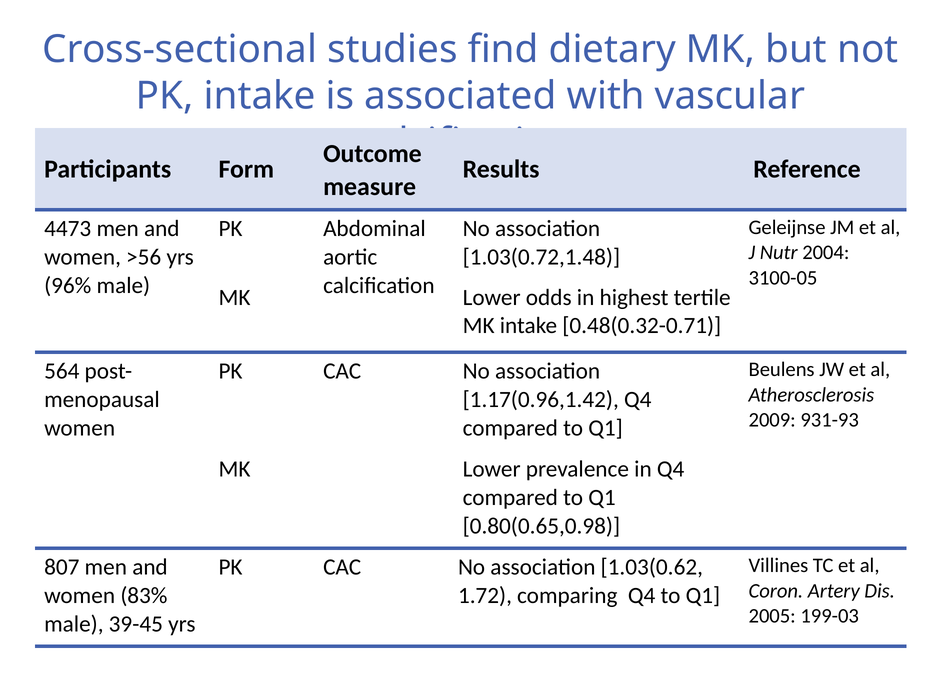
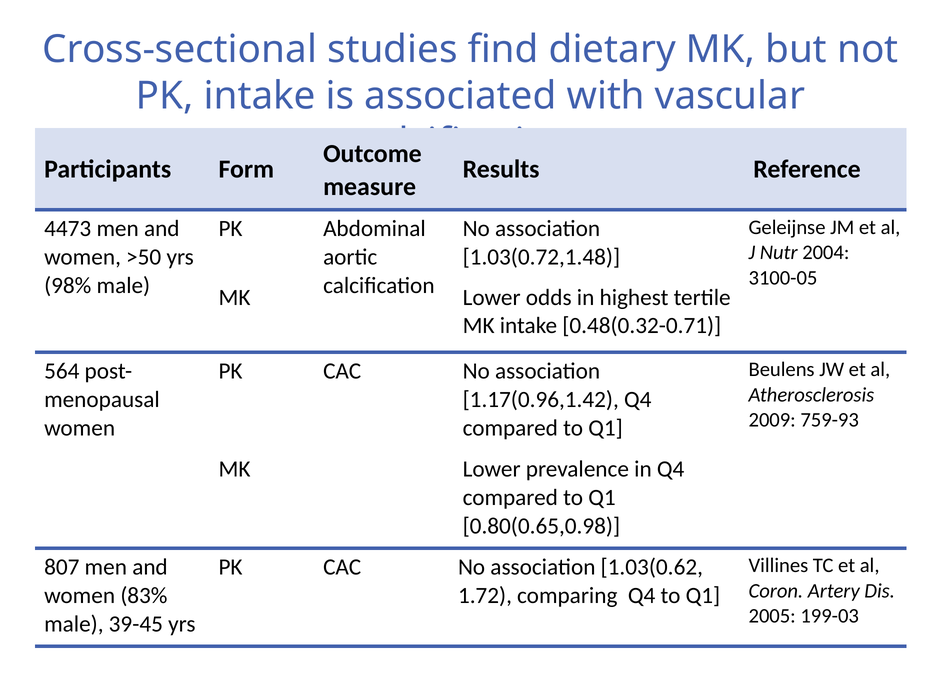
>56: >56 -> >50
96%: 96% -> 98%
931-93: 931-93 -> 759-93
